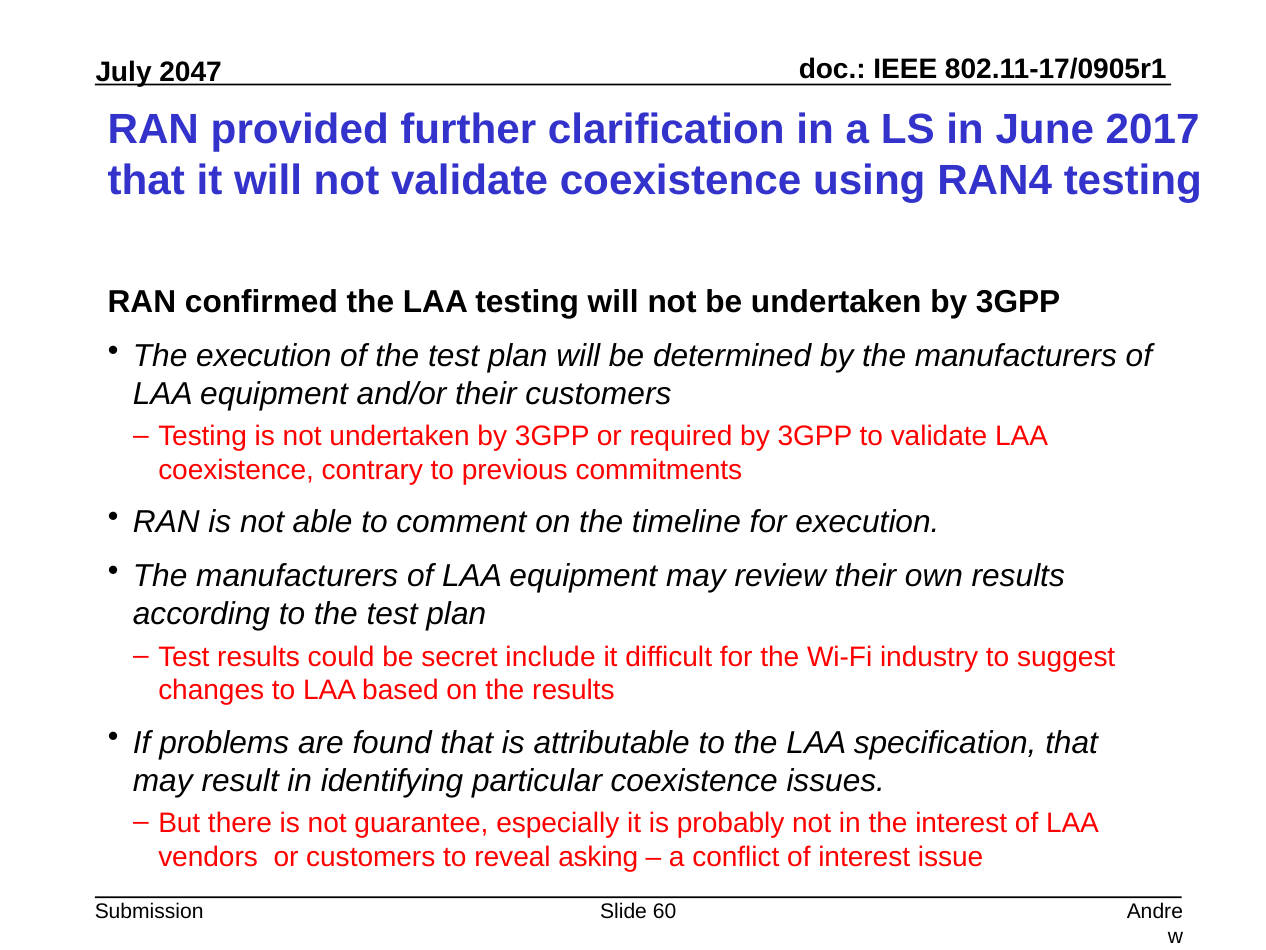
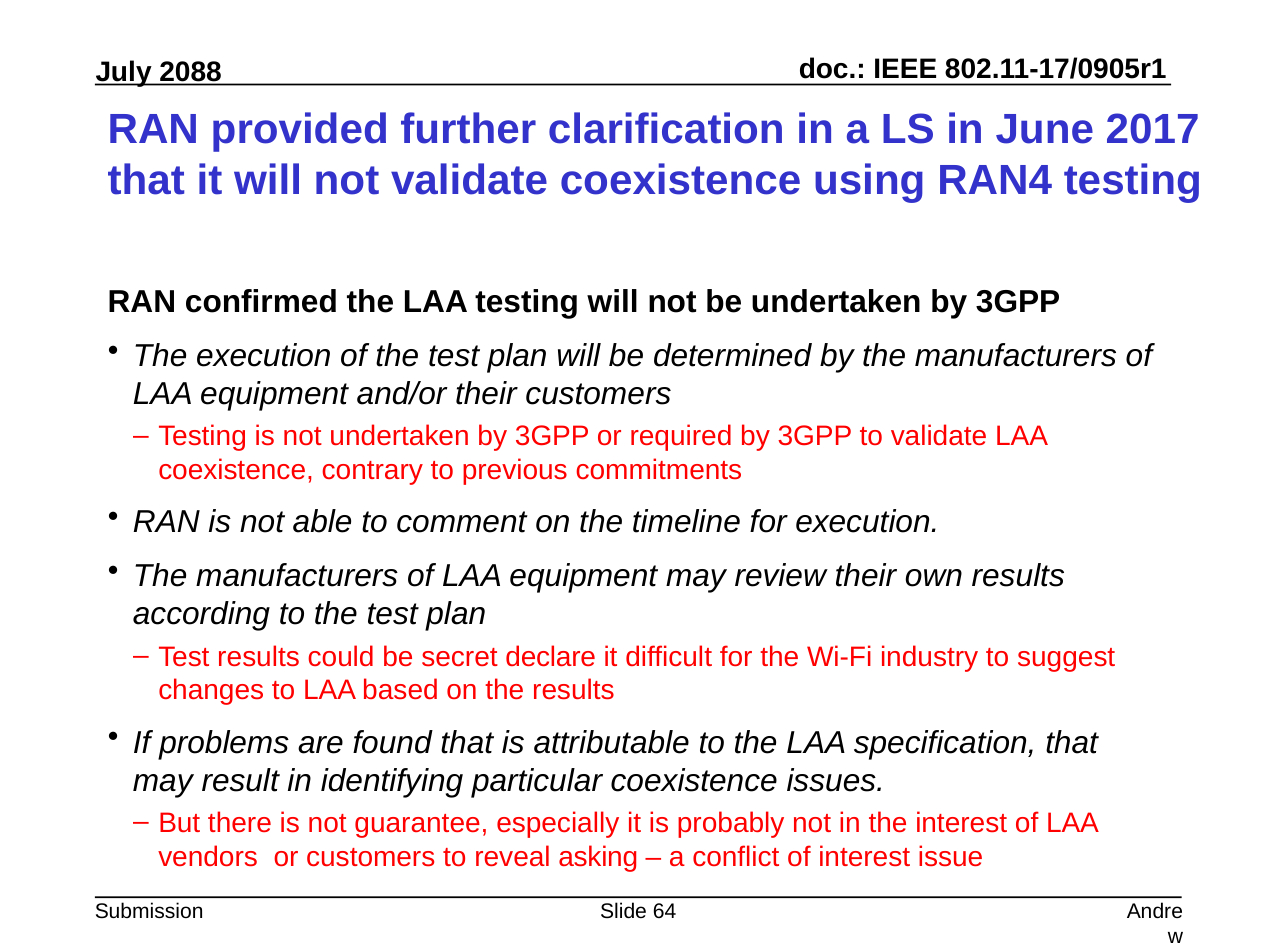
2047: 2047 -> 2088
include: include -> declare
60: 60 -> 64
